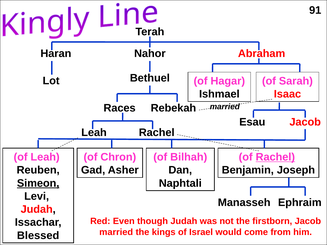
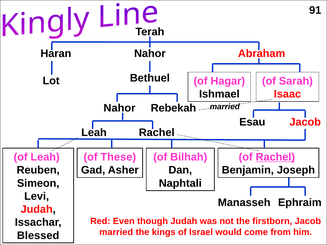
Races at (120, 108): Races -> Nahor
Chron: Chron -> These
Simeon underline: present -> none
